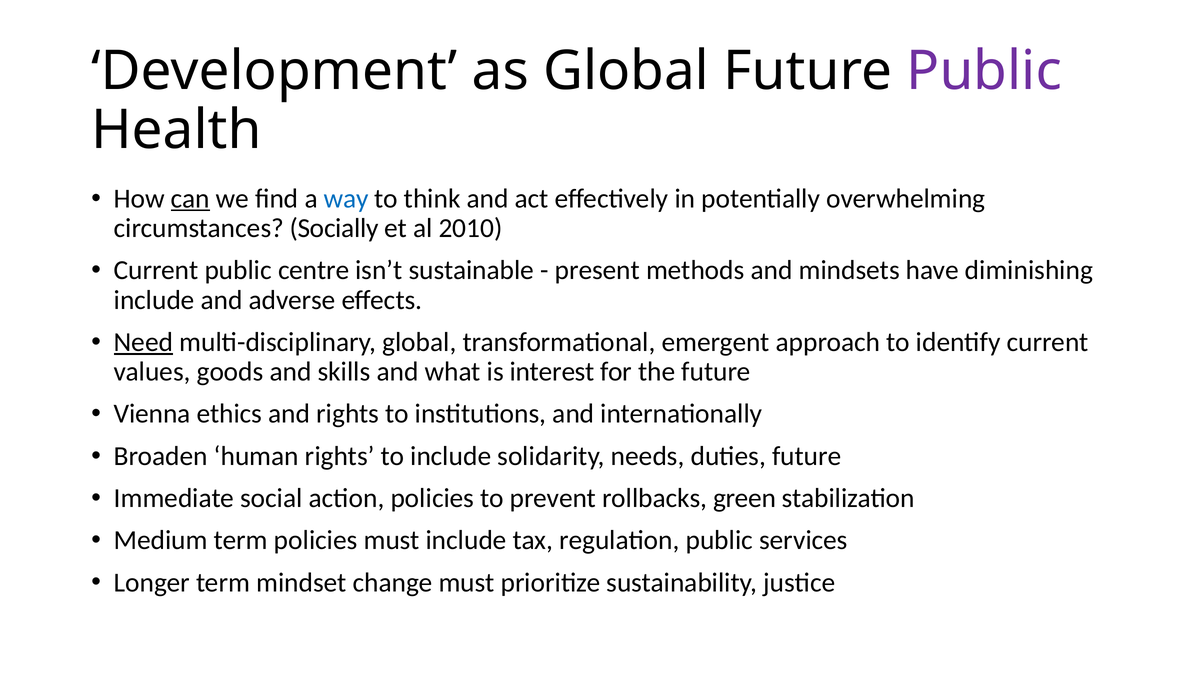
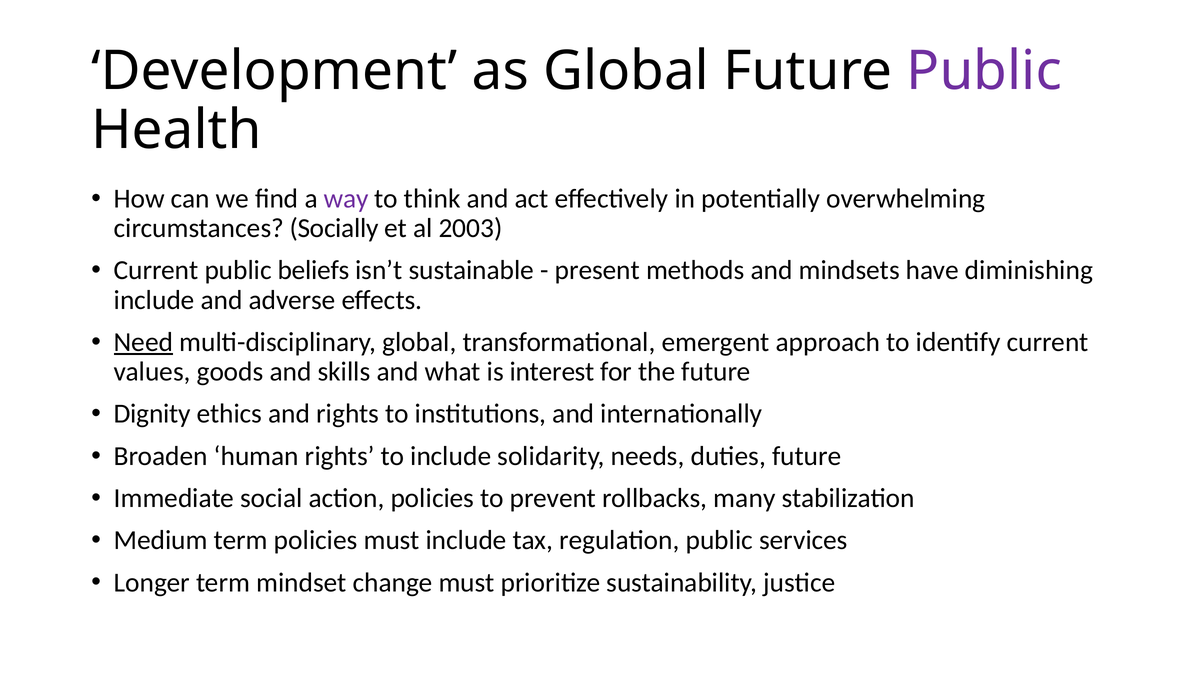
can underline: present -> none
way colour: blue -> purple
2010: 2010 -> 2003
centre: centre -> beliefs
Vienna: Vienna -> Dignity
green: green -> many
